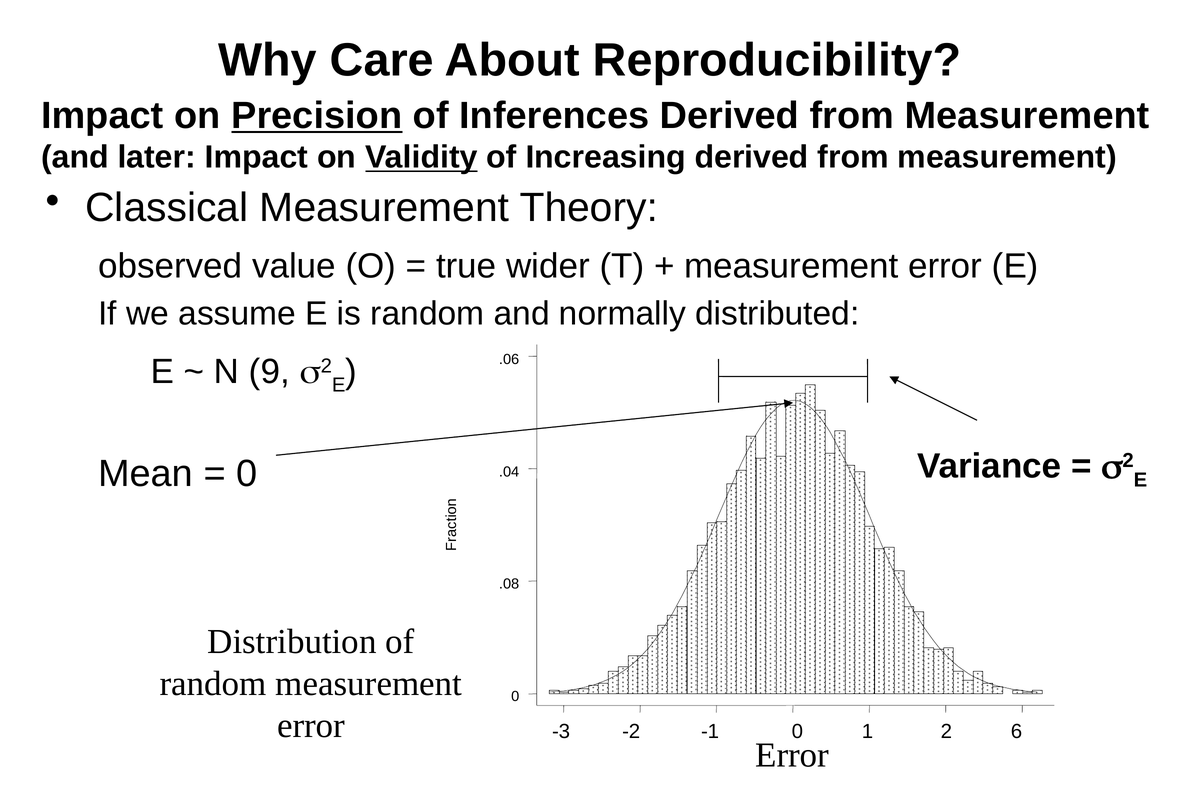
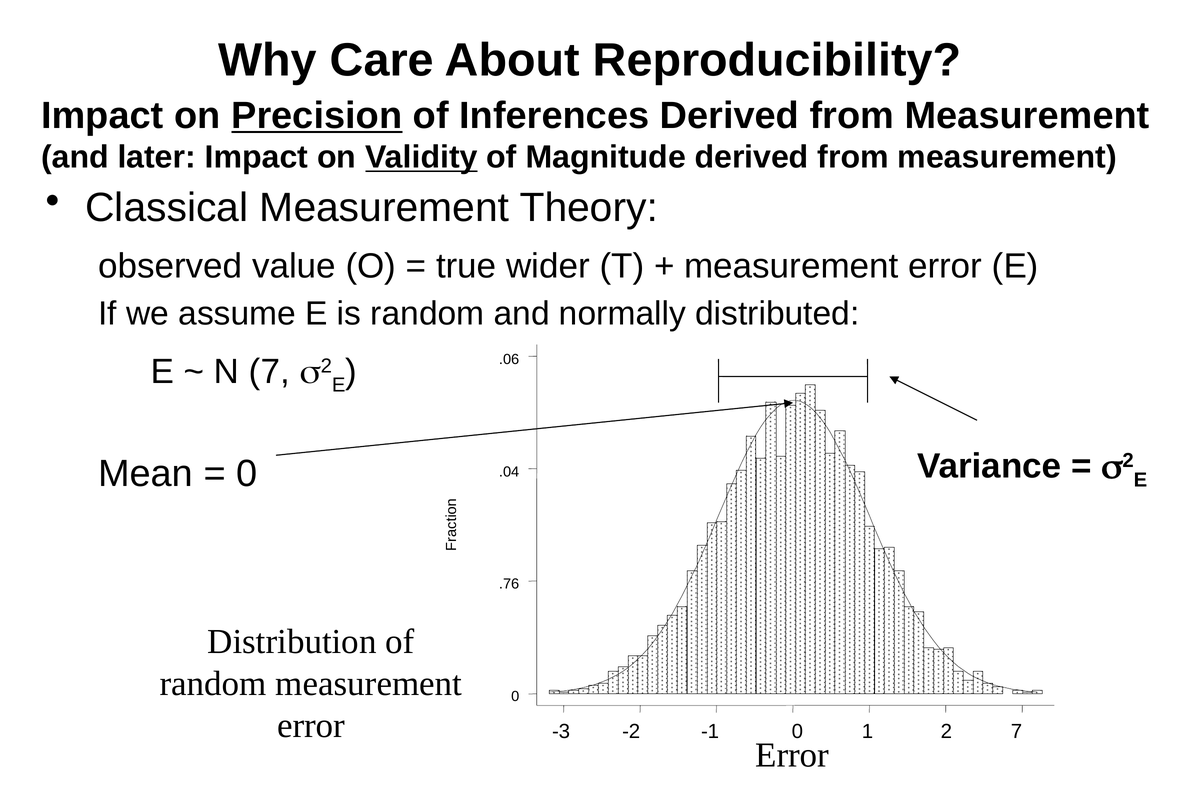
Increasing: Increasing -> Magnitude
N 9: 9 -> 7
.08: .08 -> .76
2 6: 6 -> 7
